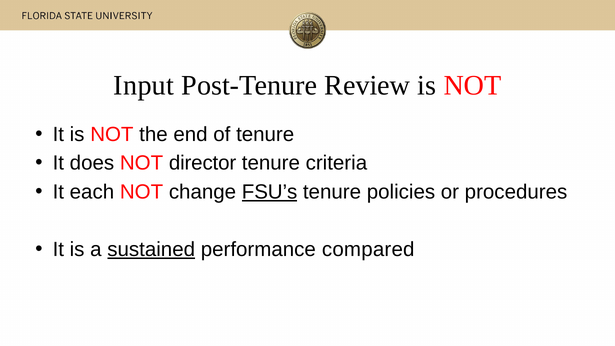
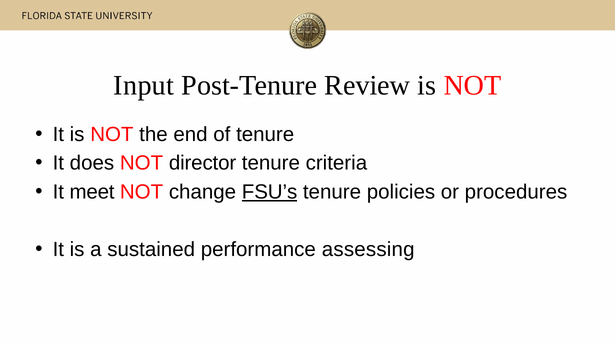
each: each -> meet
sustained underline: present -> none
compared: compared -> assessing
